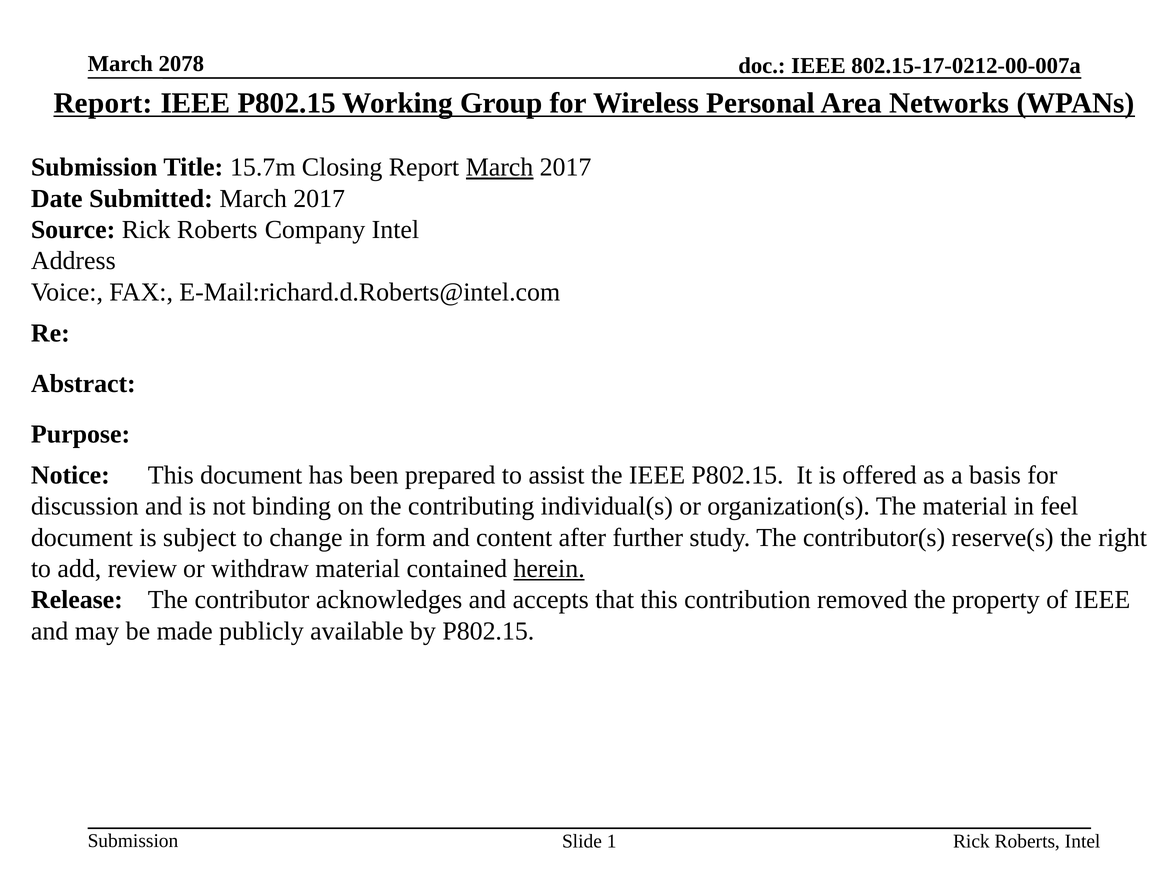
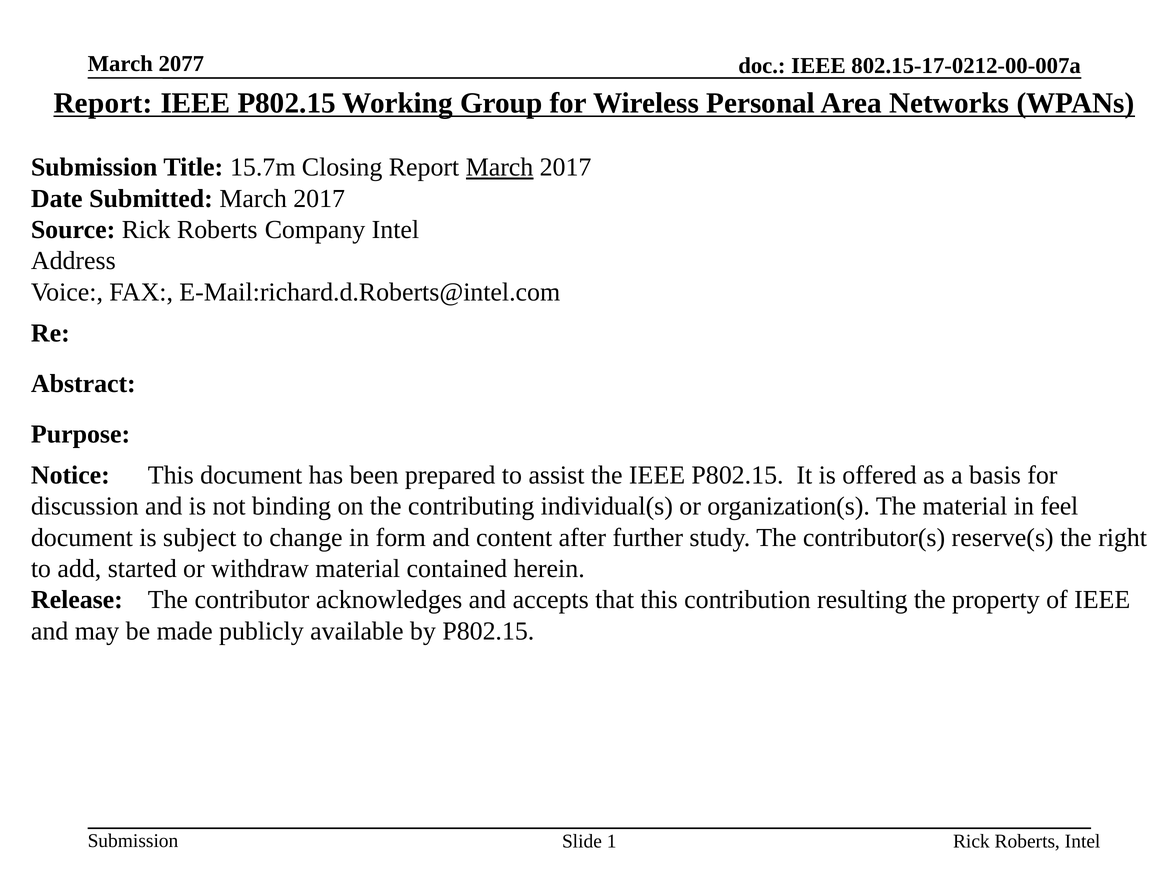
2078: 2078 -> 2077
review: review -> started
herein underline: present -> none
removed: removed -> resulting
